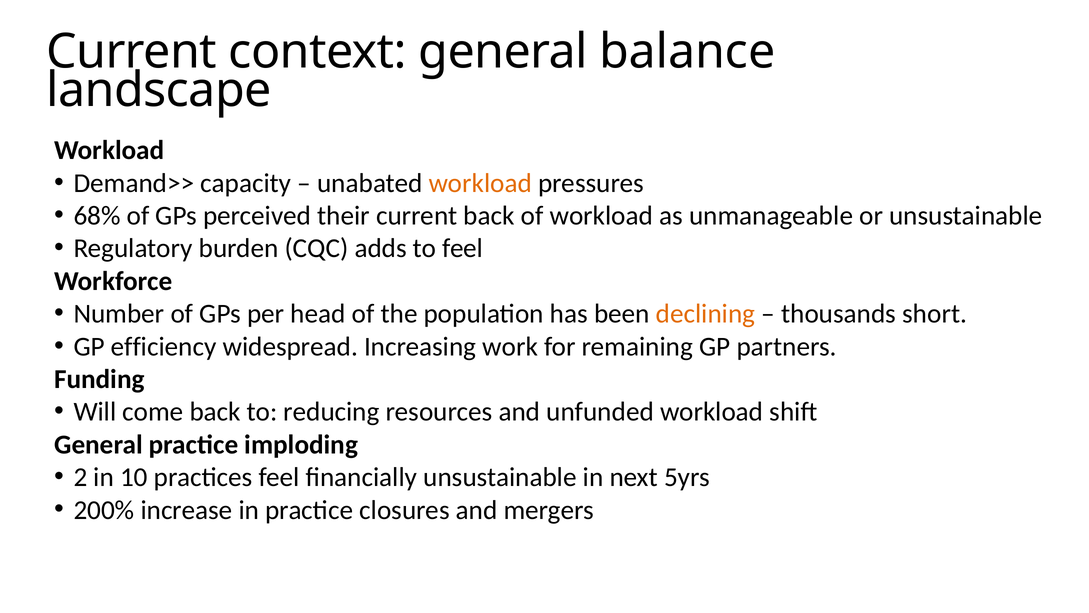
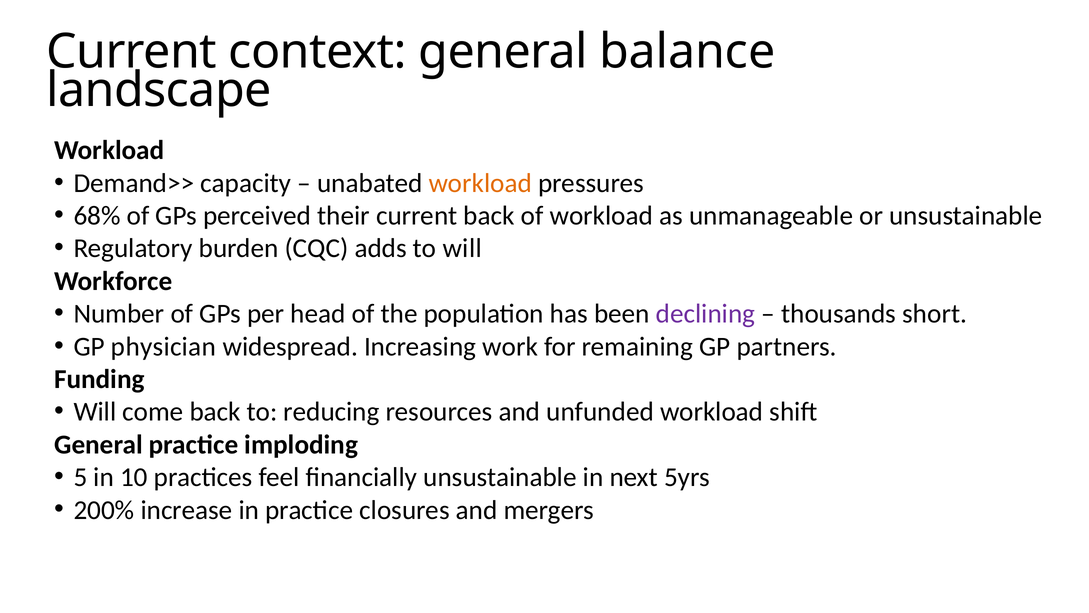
to feel: feel -> will
declining colour: orange -> purple
efficiency: efficiency -> physician
2: 2 -> 5
